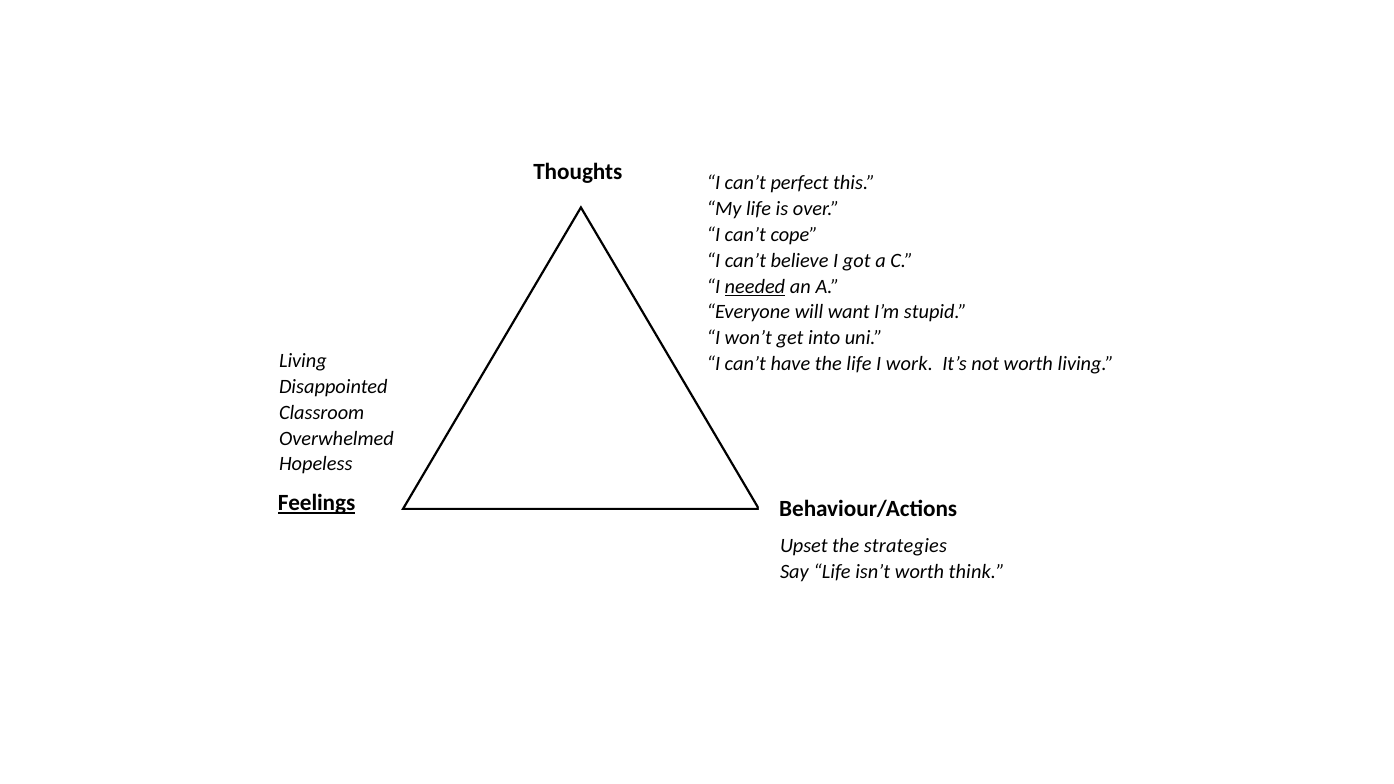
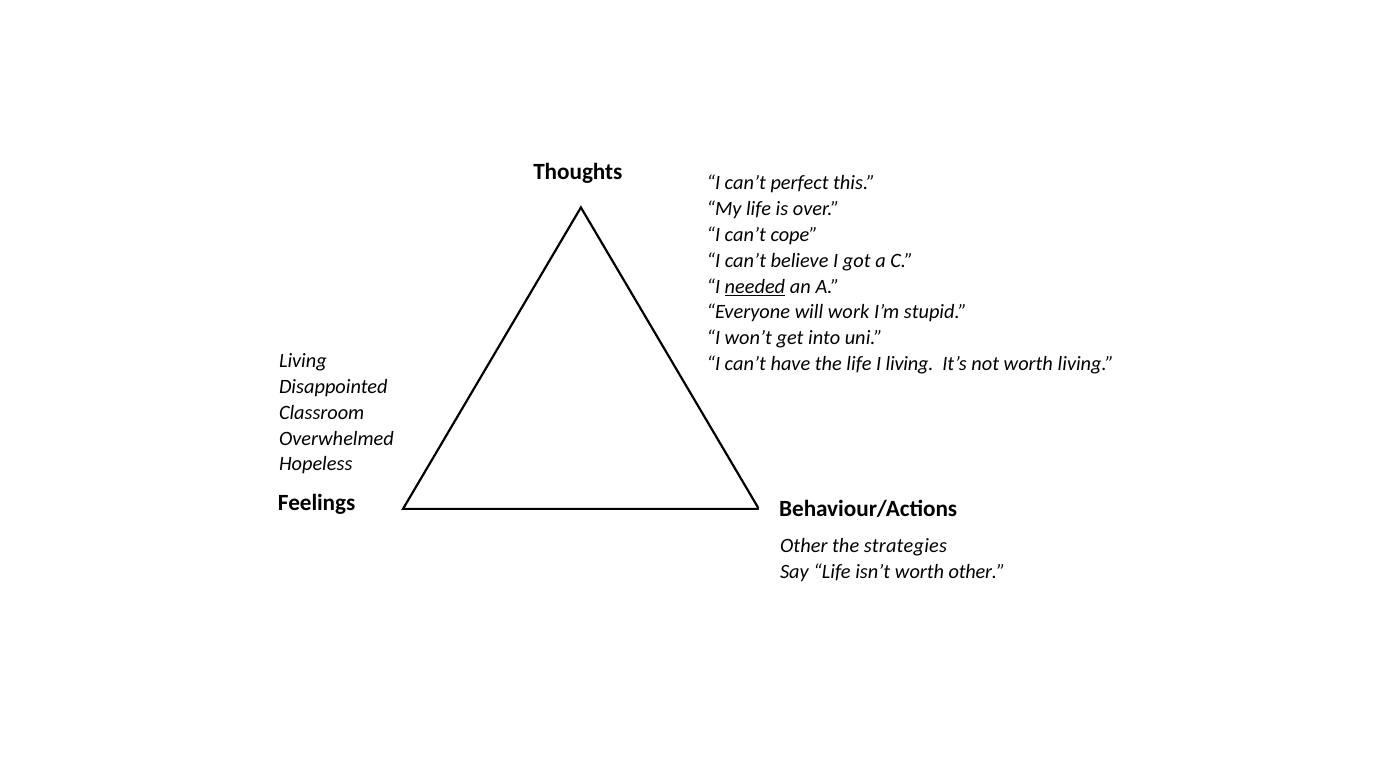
want: want -> work
I work: work -> living
Feelings underline: present -> none
Upset at (804, 546): Upset -> Other
worth think: think -> other
